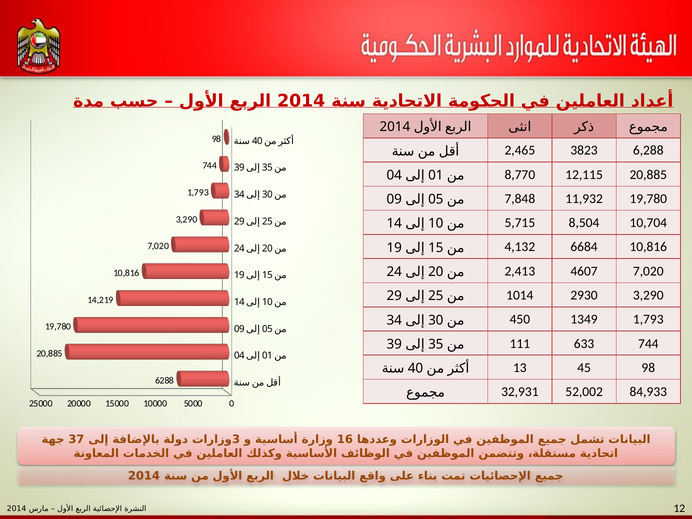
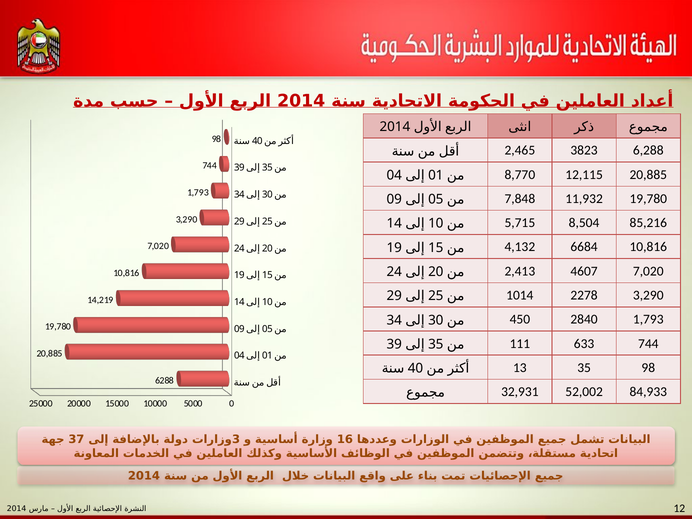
10,704: 10,704 -> 85,216
2930: 2930 -> 2278
1349: 1349 -> 2840
13 45: 45 -> 35
